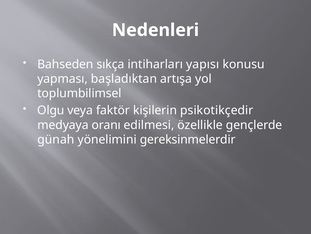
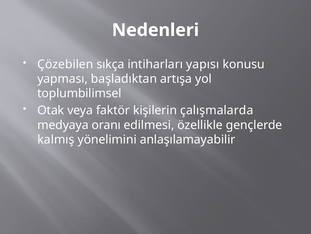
Bahseden: Bahseden -> Çözebilen
Olgu: Olgu -> Otak
psikotikçedir: psikotikçedir -> çalışmalarda
günah: günah -> kalmış
gereksinmelerdir: gereksinmelerdir -> anlaşılamayabilir
